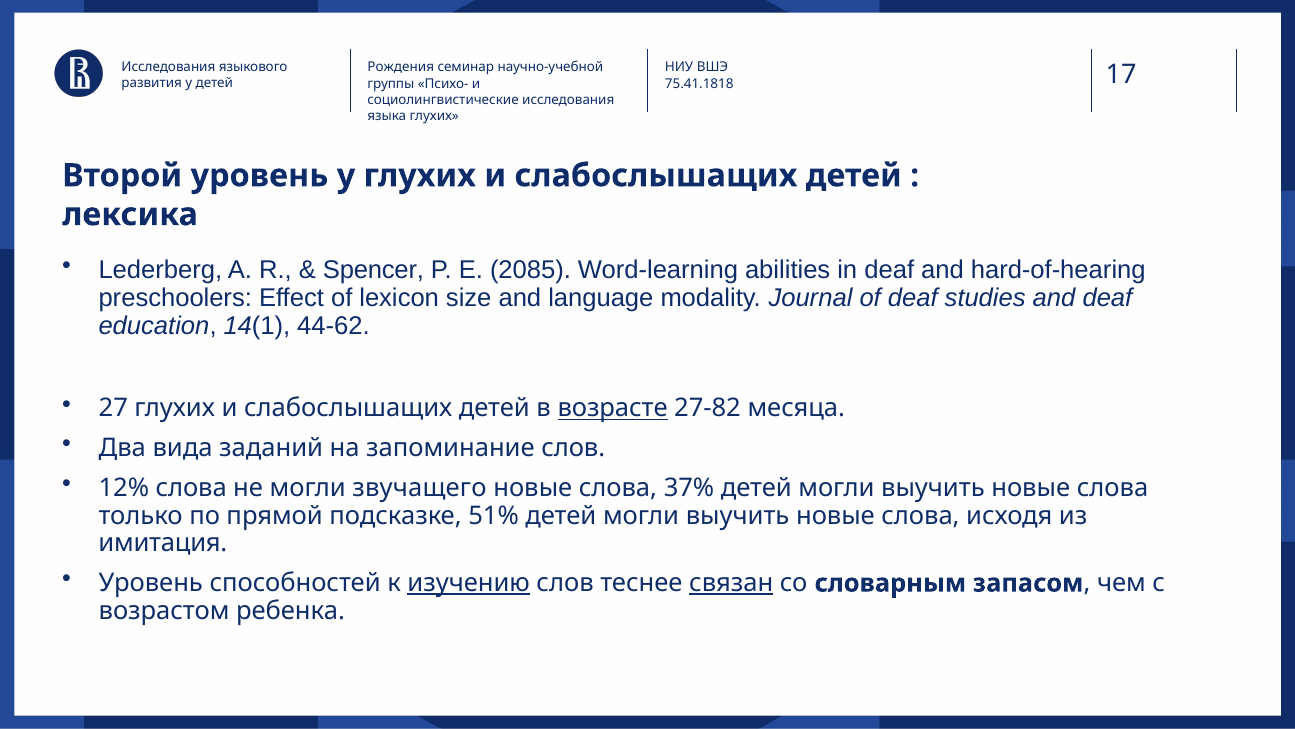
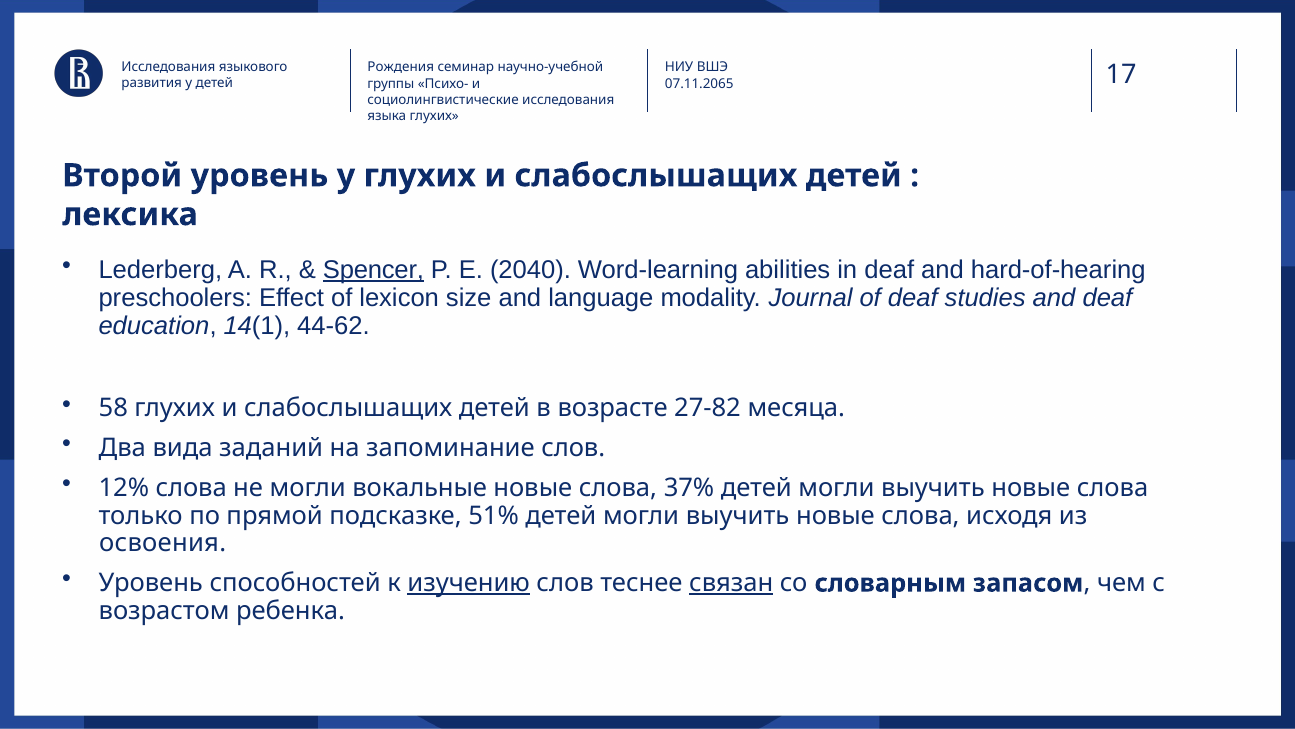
75.41.1818: 75.41.1818 -> 07.11.2065
Spencer underline: none -> present
2085: 2085 -> 2040
27: 27 -> 58
возрасте underline: present -> none
звучащего: звучащего -> вокальные
имитация: имитация -> освоения
